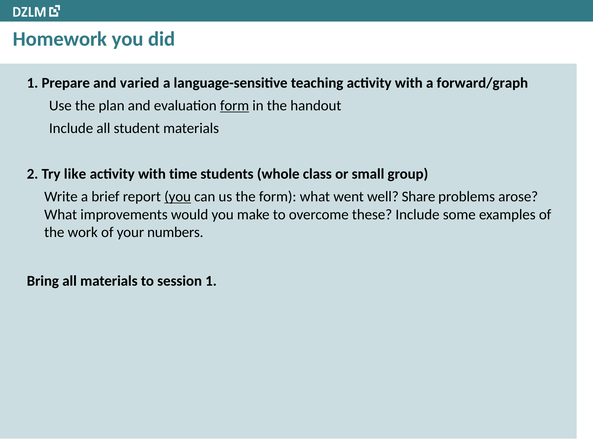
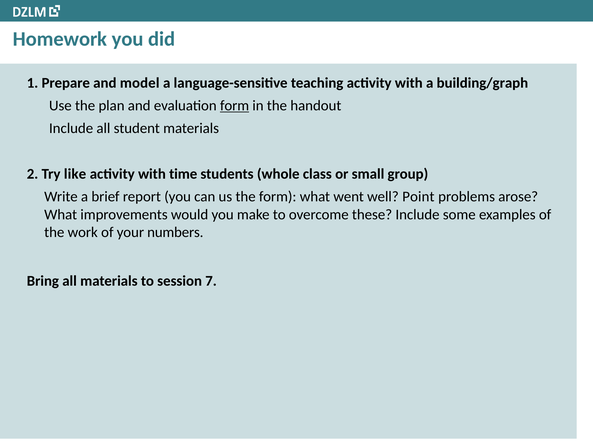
varied: varied -> model
forward/graph: forward/graph -> building/graph
you at (178, 197) underline: present -> none
Share: Share -> Point
session 1: 1 -> 7
